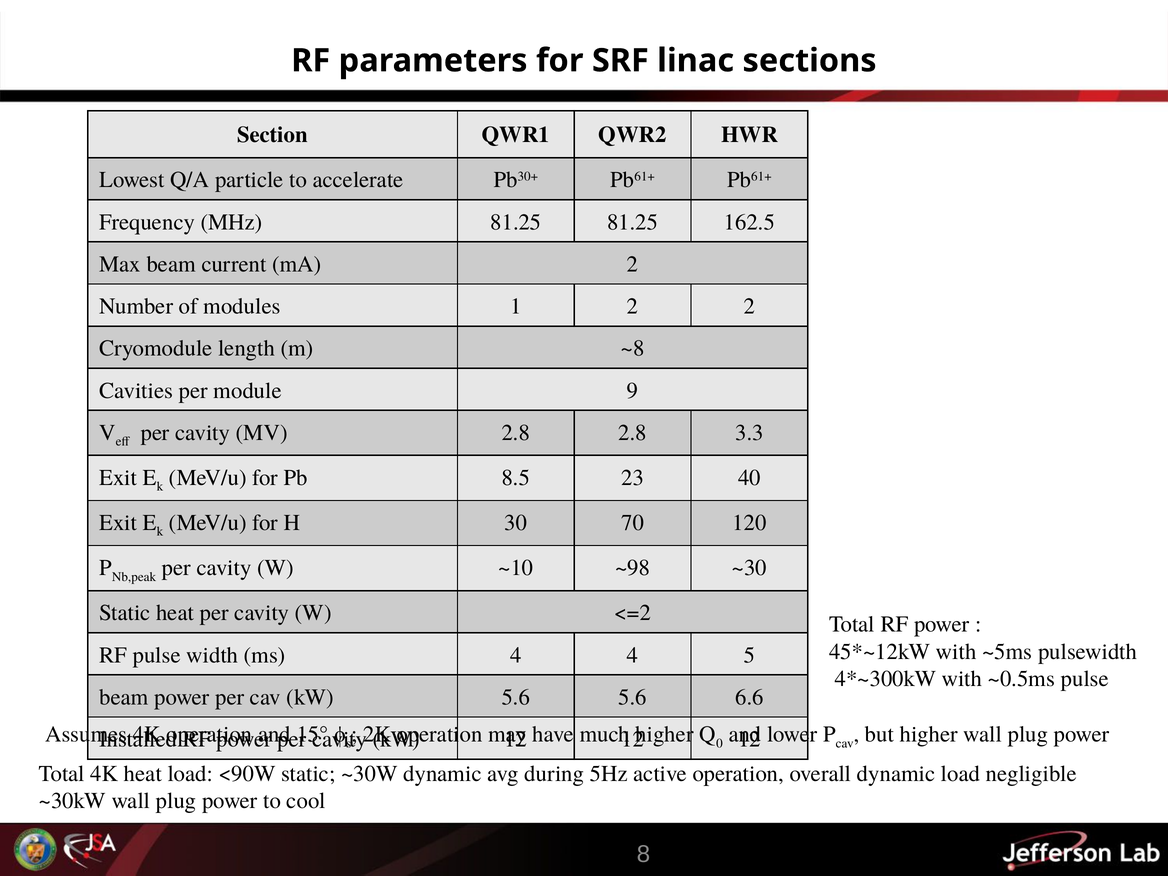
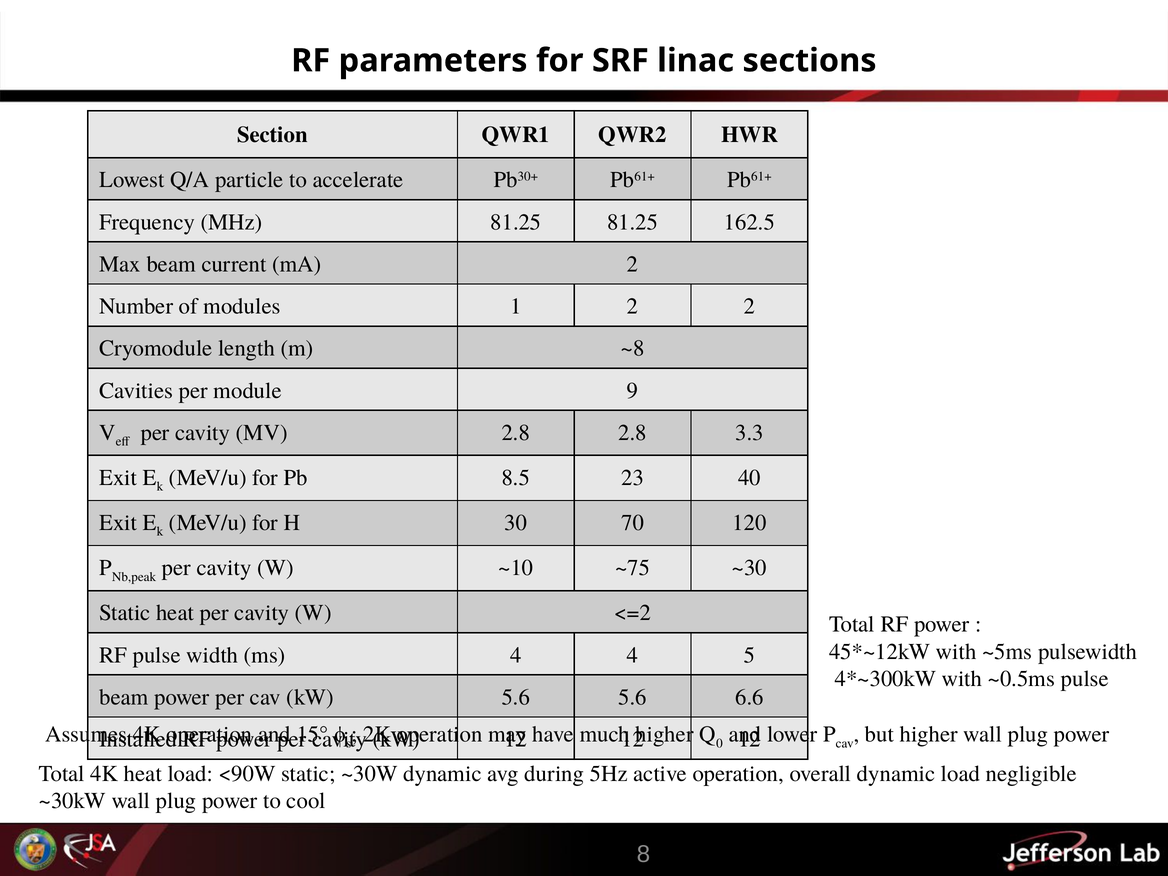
~98: ~98 -> ~75
